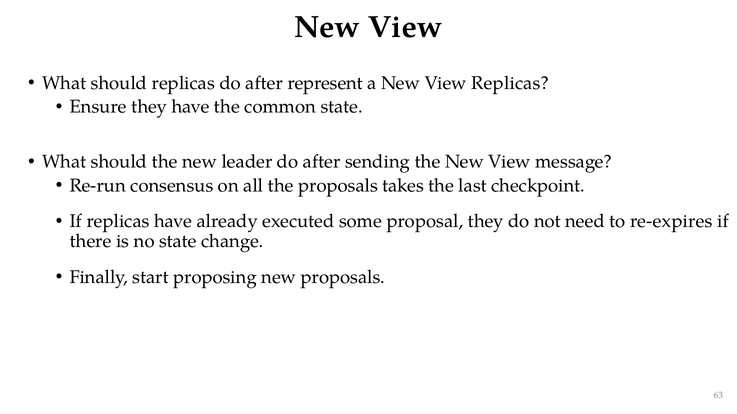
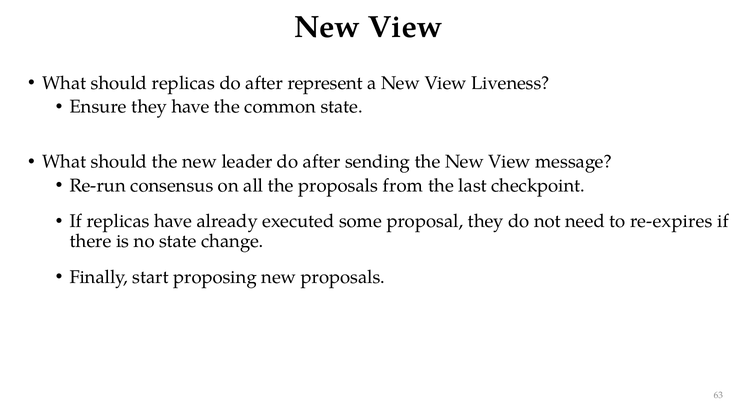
View Replicas: Replicas -> Liveness
takes: takes -> from
